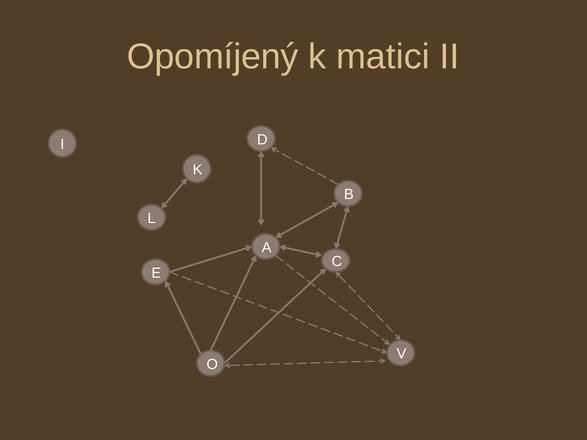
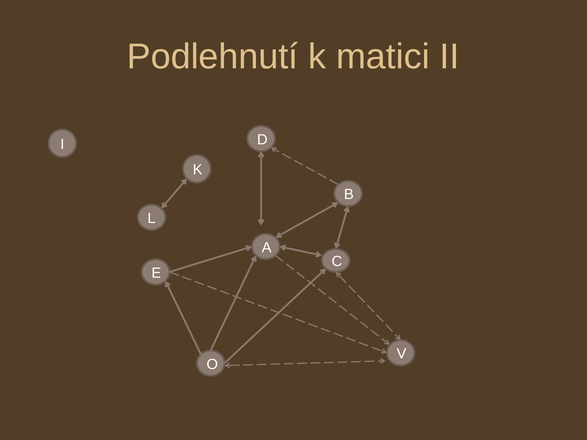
Opomíjený: Opomíjený -> Podlehnutí
